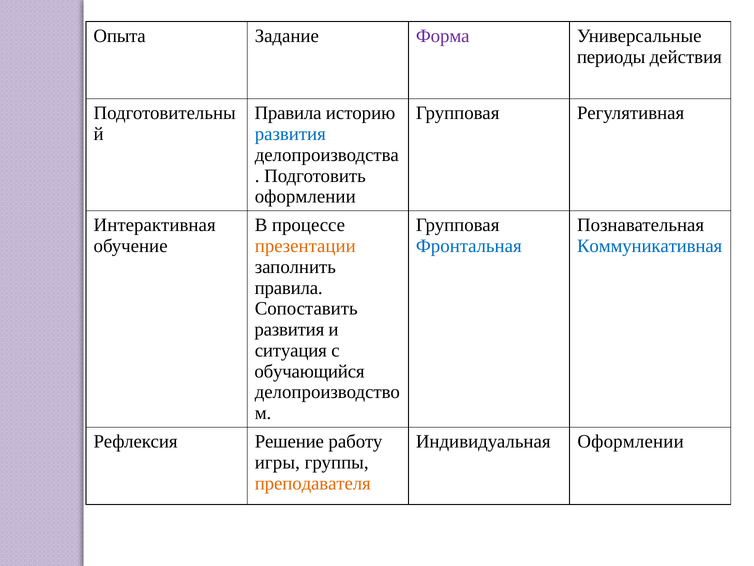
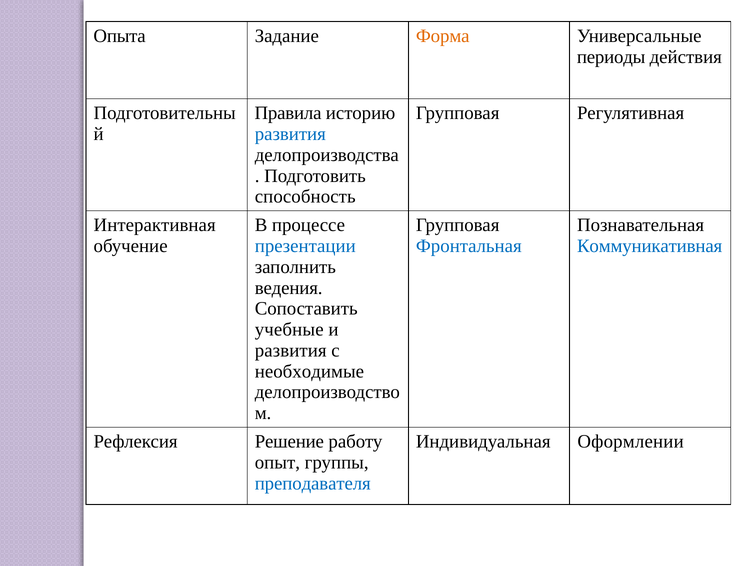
Форма colour: purple -> orange
оформлении at (305, 197): оформлении -> способность
презентации colour: orange -> blue
правила at (289, 288): правила -> ведения
развития at (289, 329): развития -> учебные
ситуация at (291, 350): ситуация -> развития
обучающийся: обучающийся -> необходимые
игры: игры -> опыт
преподавателя colour: orange -> blue
